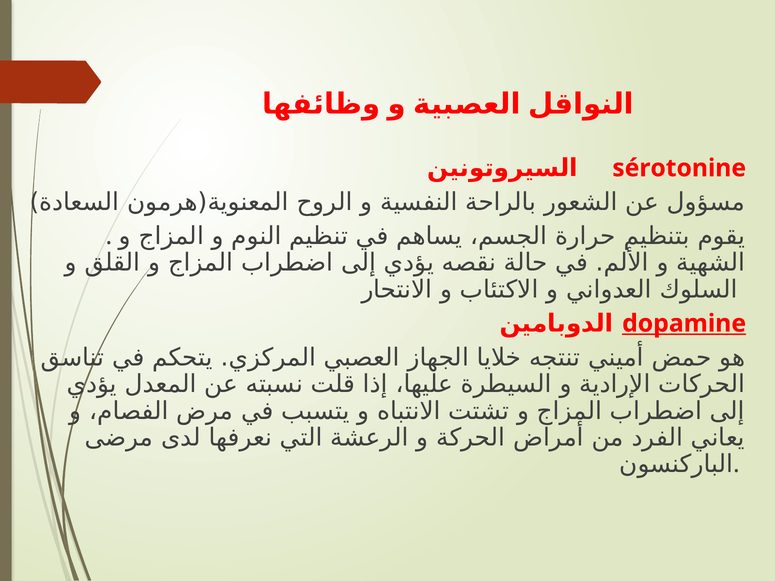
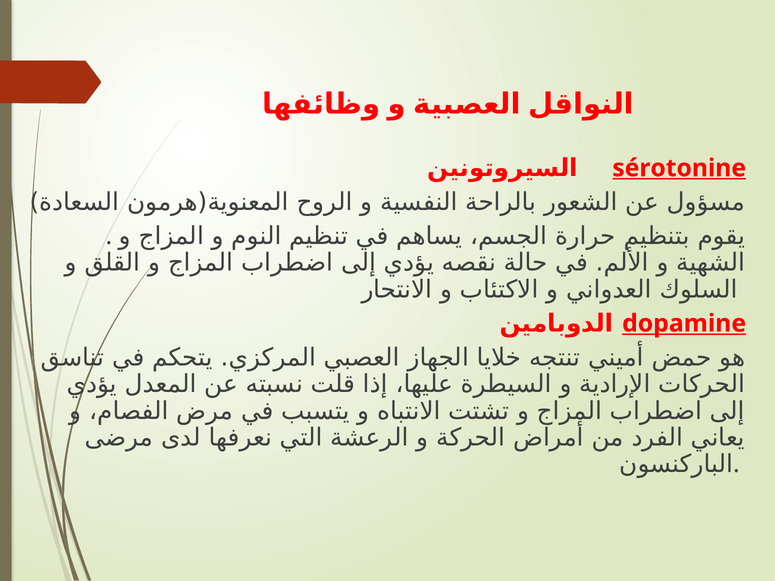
sérotonine underline: none -> present
